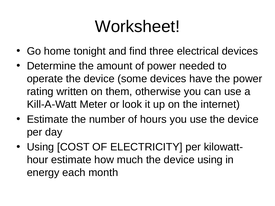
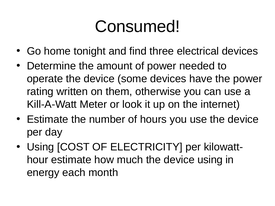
Worksheet: Worksheet -> Consumed
